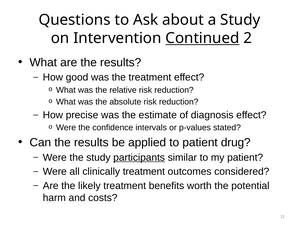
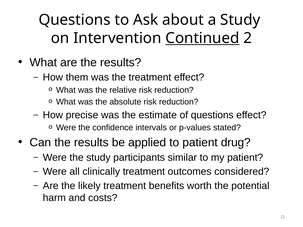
good: good -> them
of diagnosis: diagnosis -> questions
participants underline: present -> none
